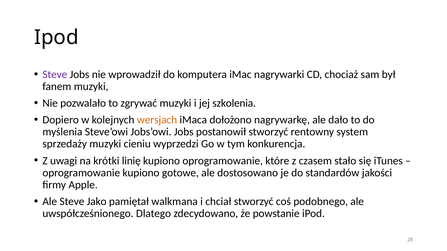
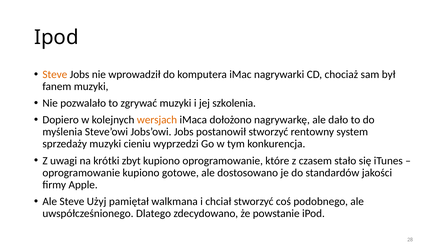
Steve at (55, 75) colour: purple -> orange
linię: linię -> zbyt
Jako: Jako -> Użyj
